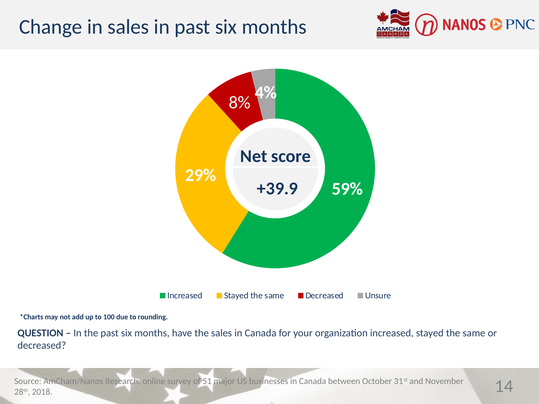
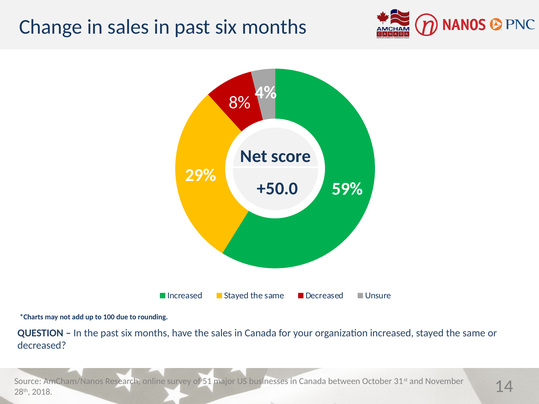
+39.9: +39.9 -> +50.0
